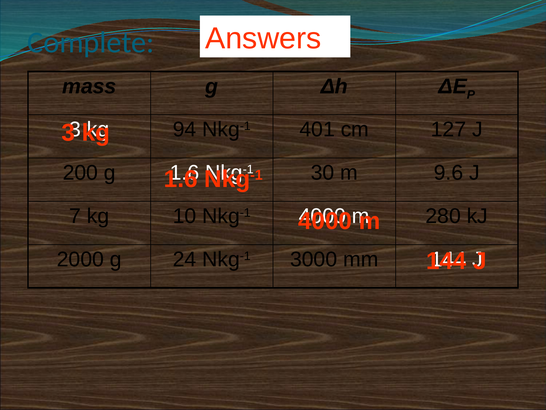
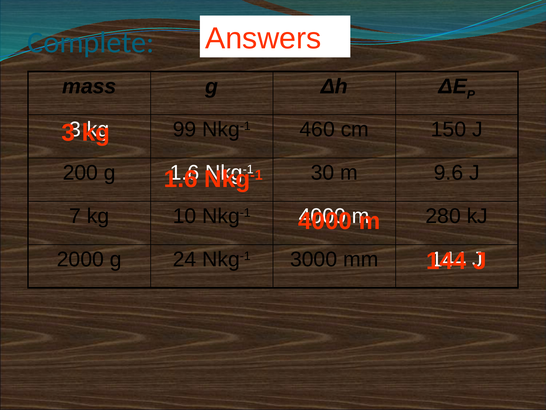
94: 94 -> 99
401: 401 -> 460
127: 127 -> 150
